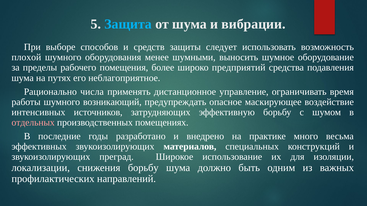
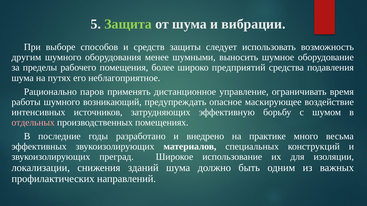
Защита colour: light blue -> light green
плохой: плохой -> другим
числа: числа -> паров
снижения борьбу: борьбу -> зданий
